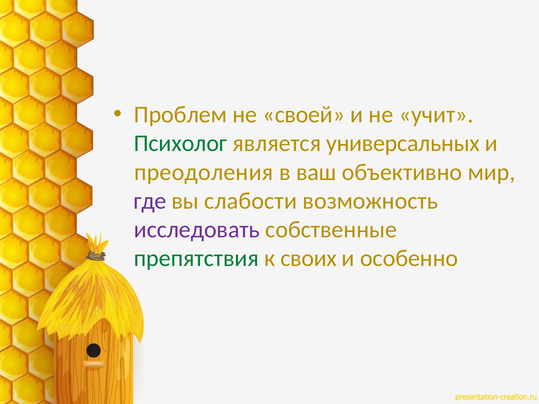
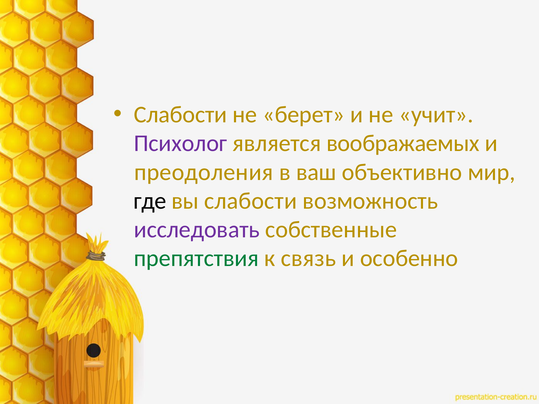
Проблем at (180, 115): Проблем -> Слабости
своей: своей -> берет
Психолог colour: green -> purple
универсальных: универсальных -> воображаемых
где colour: purple -> black
своих: своих -> связь
